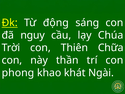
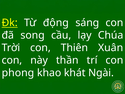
nguy: nguy -> song
Chữa: Chữa -> Xuân
